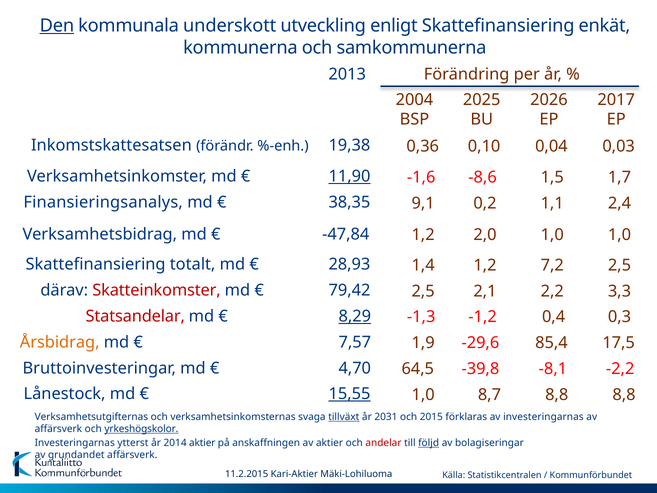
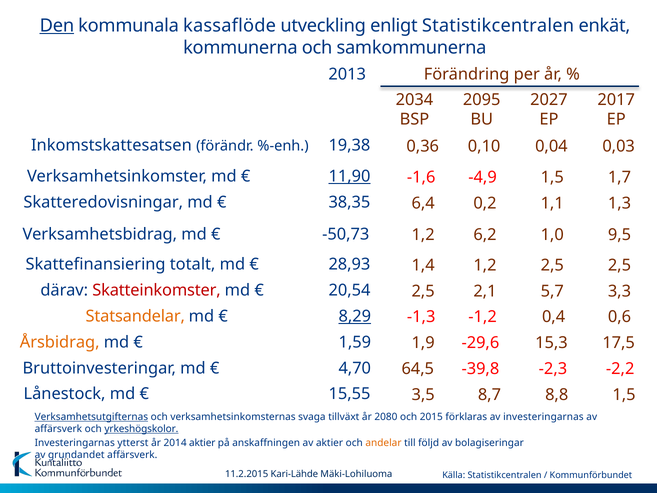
underskott: underskott -> kassaflöde
enligt Skattefinansiering: Skattefinansiering -> Statistikcentralen
2004: 2004 -> 2034
2025: 2025 -> 2095
2026: 2026 -> 2027
-8,6: -8,6 -> -4,9
Finansieringsanalys: Finansieringsanalys -> Skatteredovisningar
9,1: 9,1 -> 6,4
2,4: 2,4 -> 1,3
-47,84: -47,84 -> -50,73
2,0: 2,0 -> 6,2
1,0 1,0: 1,0 -> 9,5
1,2 7,2: 7,2 -> 2,5
79,42: 79,42 -> 20,54
2,2: 2,2 -> 5,7
Statsandelar colour: red -> orange
0,3: 0,3 -> 0,6
7,57: 7,57 -> 1,59
85,4: 85,4 -> 15,3
-8,1: -8,1 -> -2,3
15,55 underline: present -> none
1,0 at (423, 394): 1,0 -> 3,5
8,8 8,8: 8,8 -> 1,5
Verksamhetsutgifternas underline: none -> present
tillväxt underline: present -> none
2031: 2031 -> 2080
andelar colour: red -> orange
följd underline: present -> none
Kari-Aktier: Kari-Aktier -> Kari-Lähde
